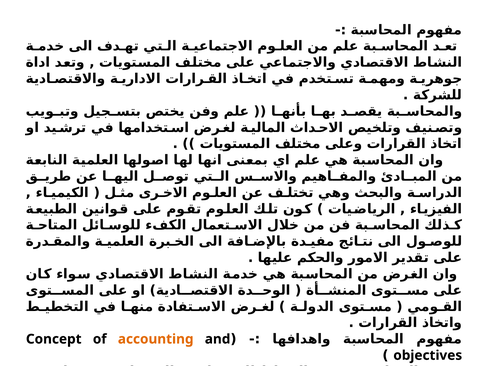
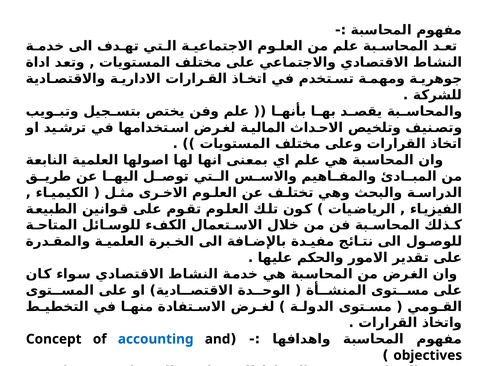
accounting colour: orange -> blue
